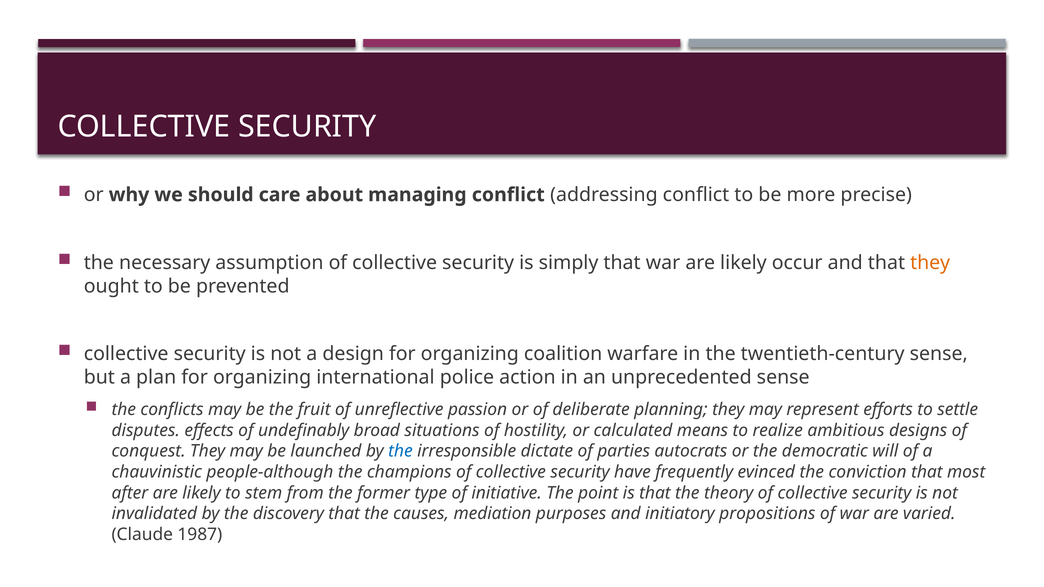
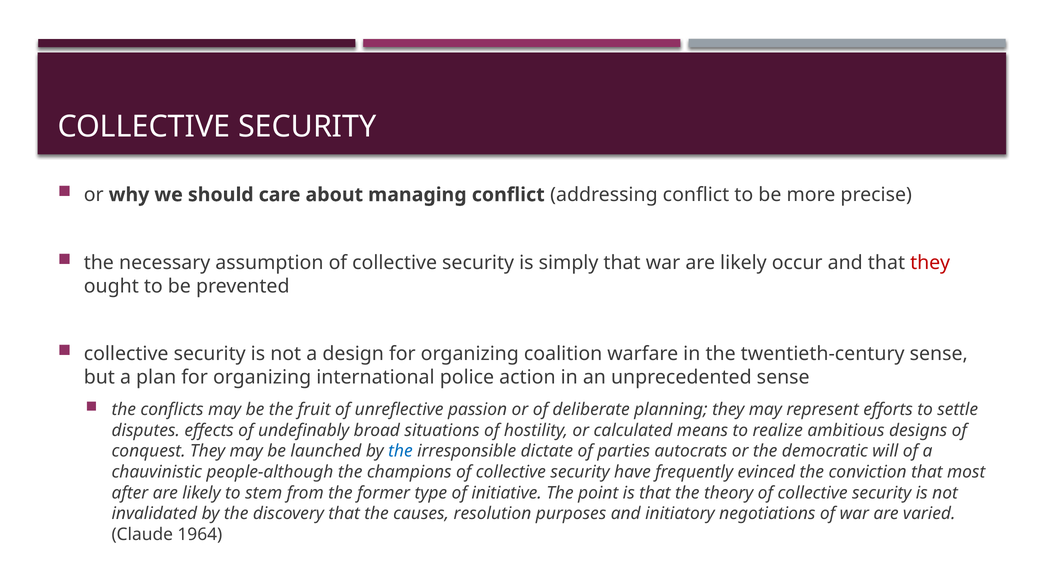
they at (930, 263) colour: orange -> red
mediation: mediation -> resolution
propositions: propositions -> negotiations
1987: 1987 -> 1964
